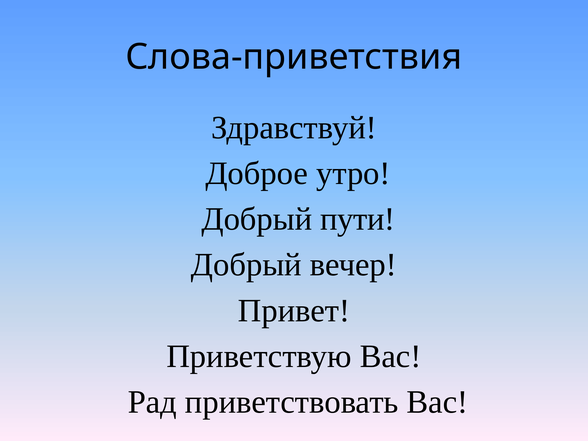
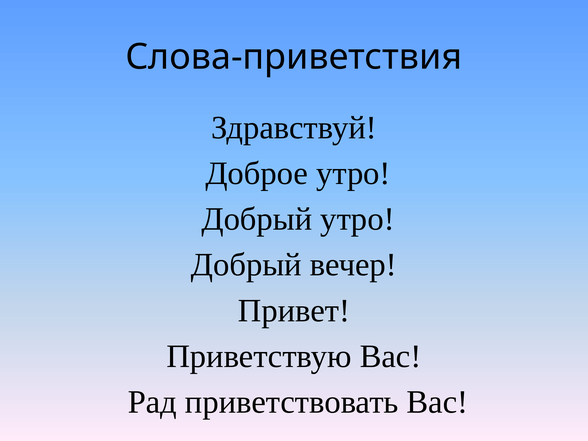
Добрый пути: пути -> утро
